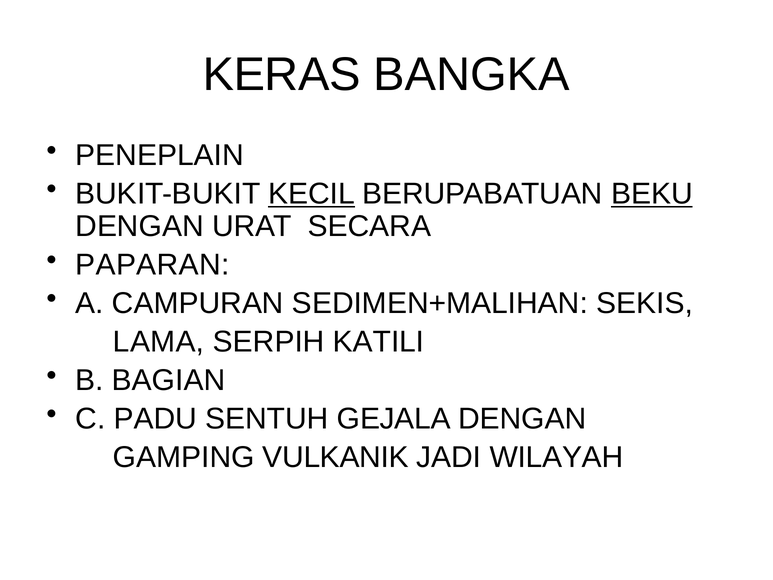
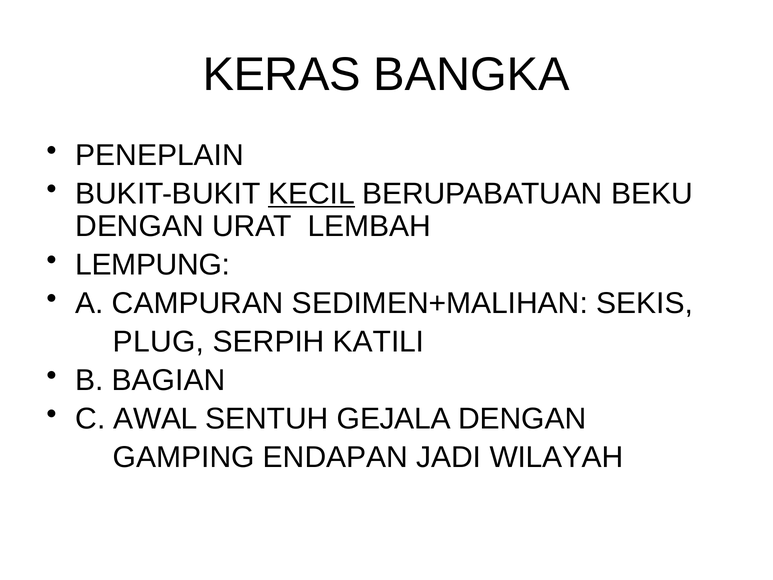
BEKU underline: present -> none
SECARA: SECARA -> LEMBAH
PAPARAN: PAPARAN -> LEMPUNG
LAMA: LAMA -> PLUG
PADU: PADU -> AWAL
VULKANIK: VULKANIK -> ENDAPAN
